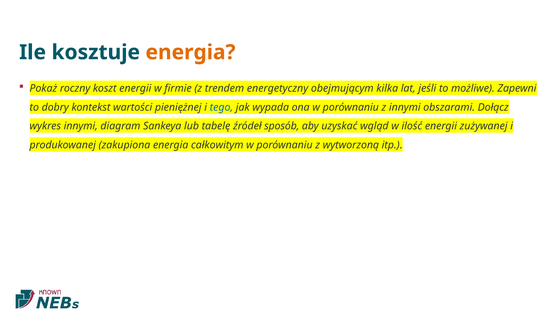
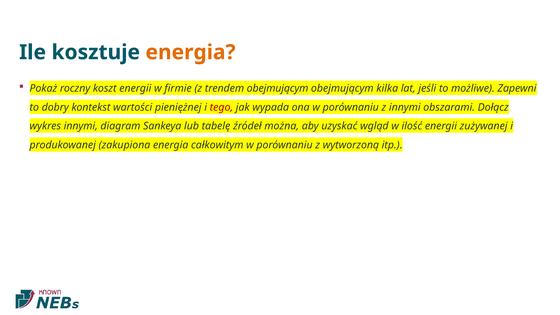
trendem energetyczny: energetyczny -> obejmującym
tego colour: blue -> red
sposób: sposób -> można
